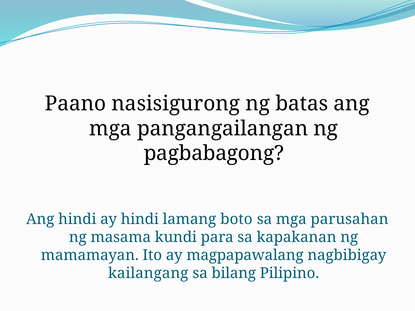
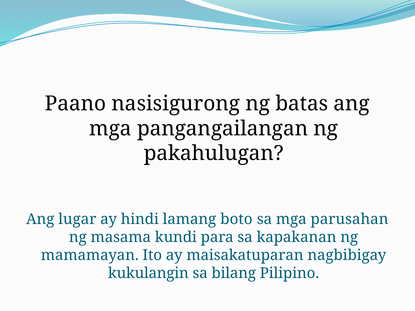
pagbabagong: pagbabagong -> pakahulugan
Ang hindi: hindi -> lugar
magpapawalang: magpapawalang -> maisakatuparan
kailangang: kailangang -> kukulangin
